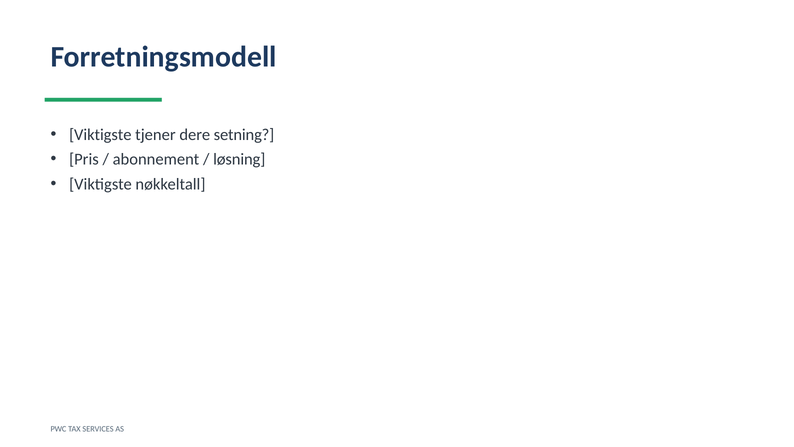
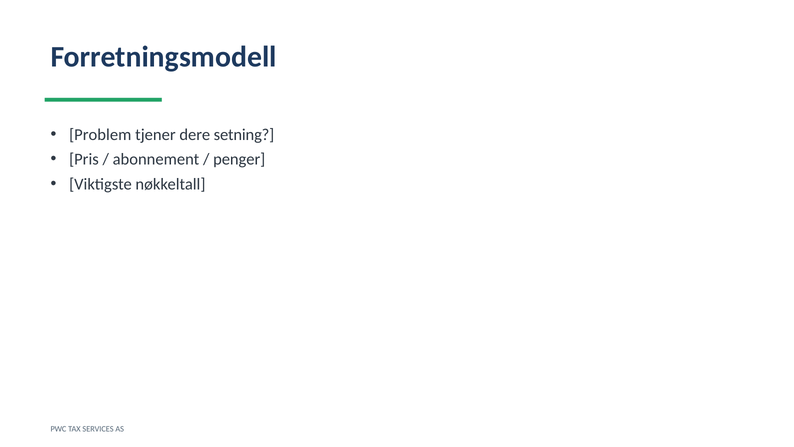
Viktigste at (100, 134): Viktigste -> Problem
løsning: løsning -> penger
